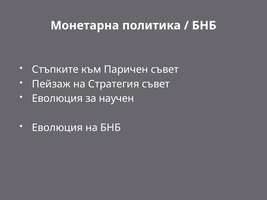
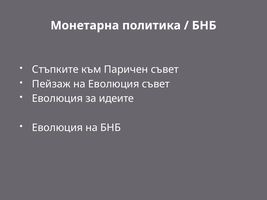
на Стратегия: Стратегия -> Еволюция
научен: научен -> идеите
